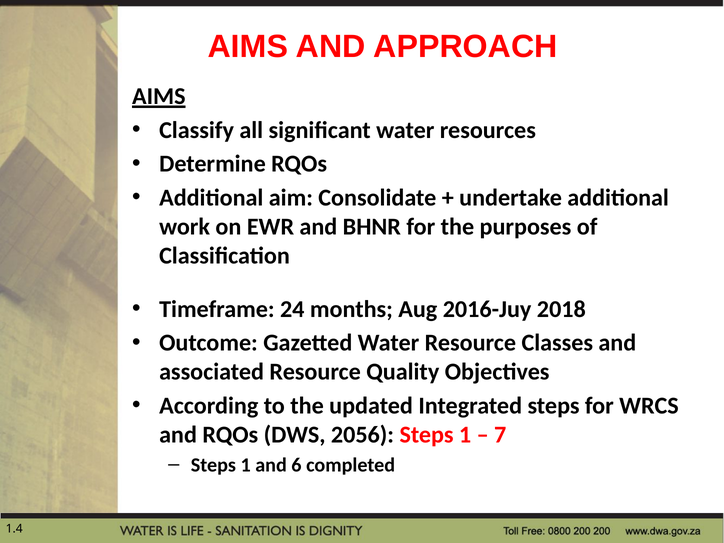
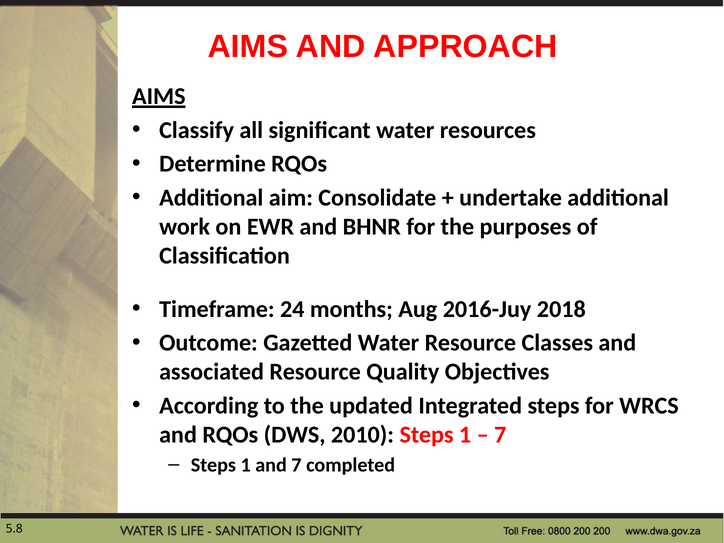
2056: 2056 -> 2010
and 6: 6 -> 7
1.4: 1.4 -> 5.8
